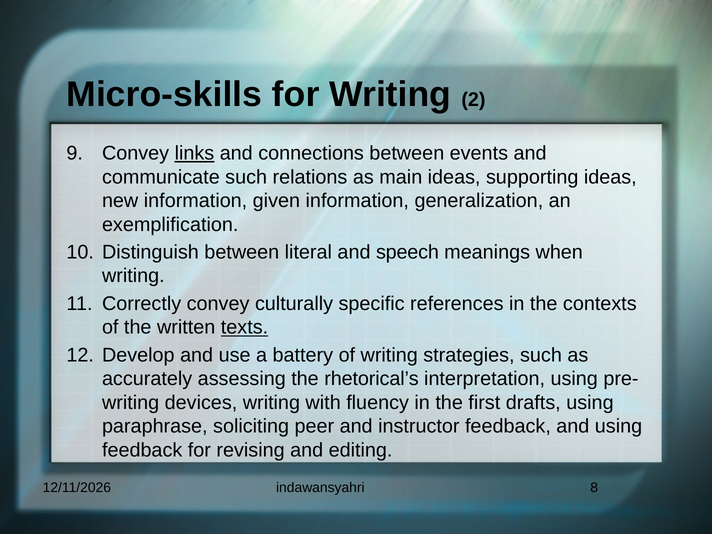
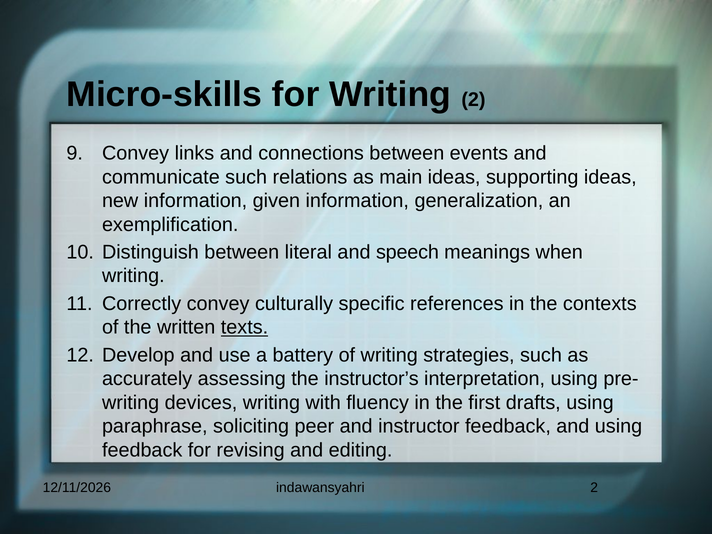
links underline: present -> none
rhetorical’s: rhetorical’s -> instructor’s
indawansyahri 8: 8 -> 2
